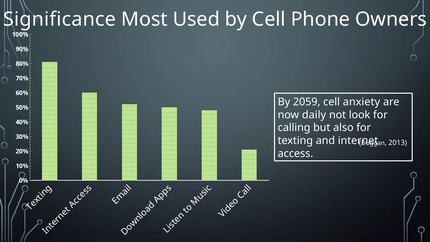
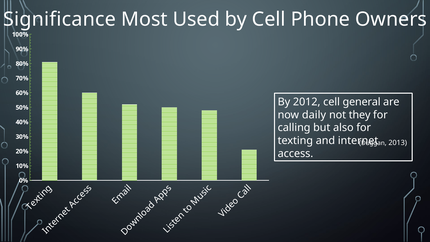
2059: 2059 -> 2012
anxiety: anxiety -> general
look: look -> they
